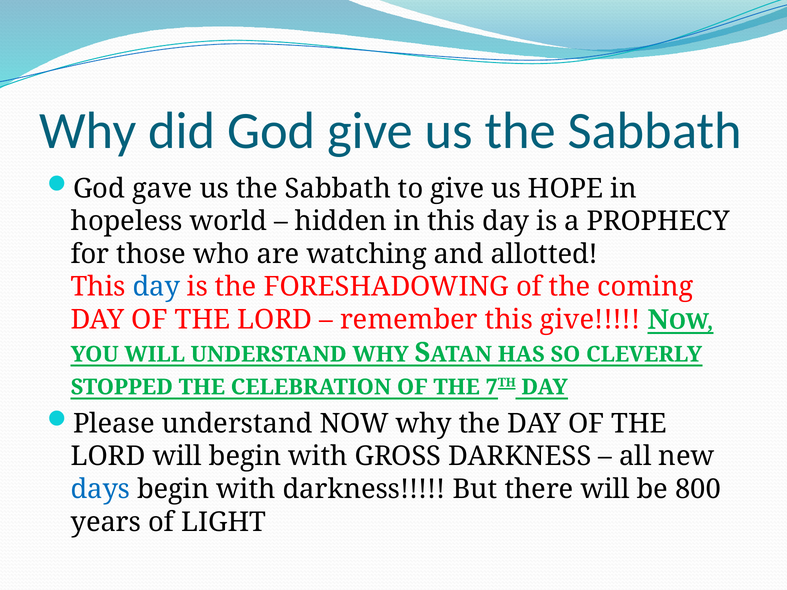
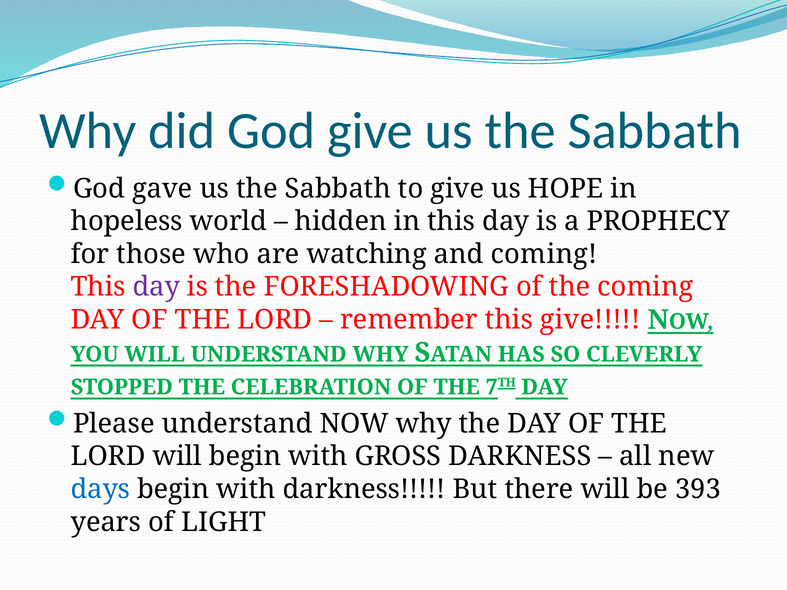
and allotted: allotted -> coming
day at (156, 287) colour: blue -> purple
800: 800 -> 393
